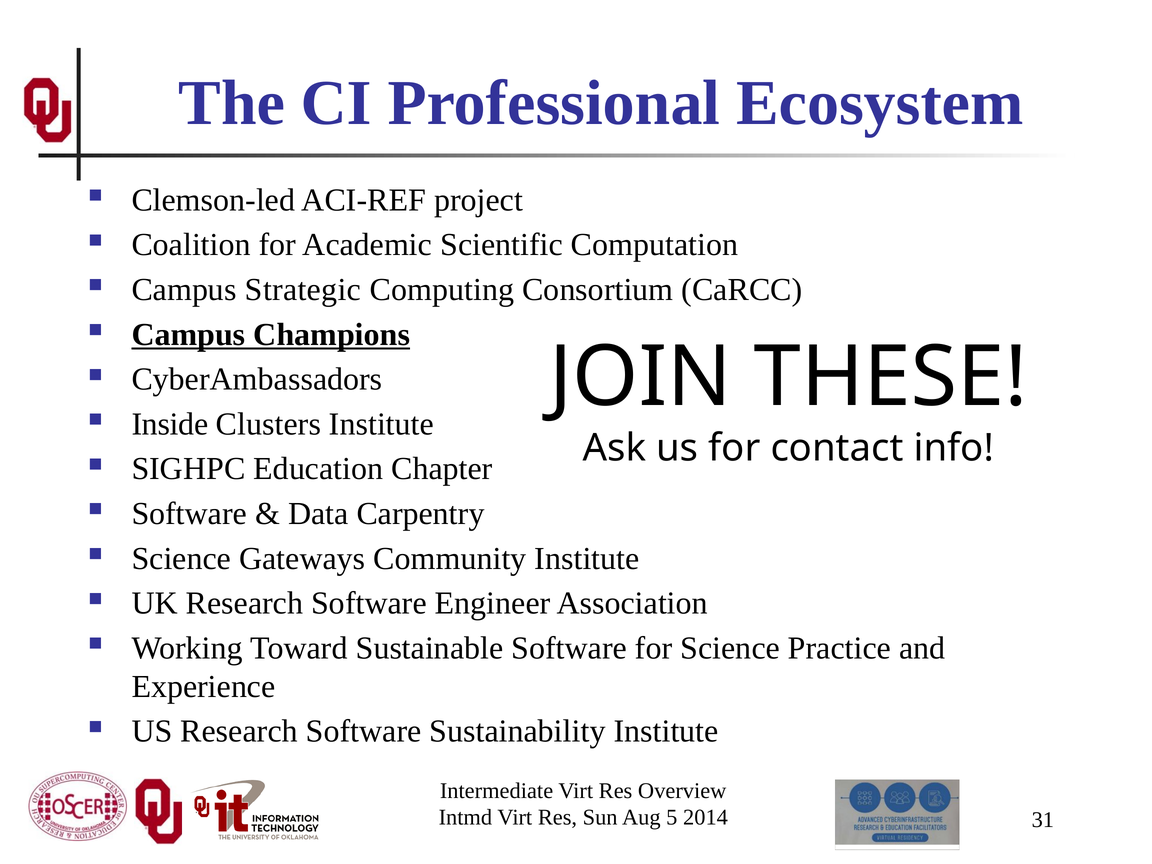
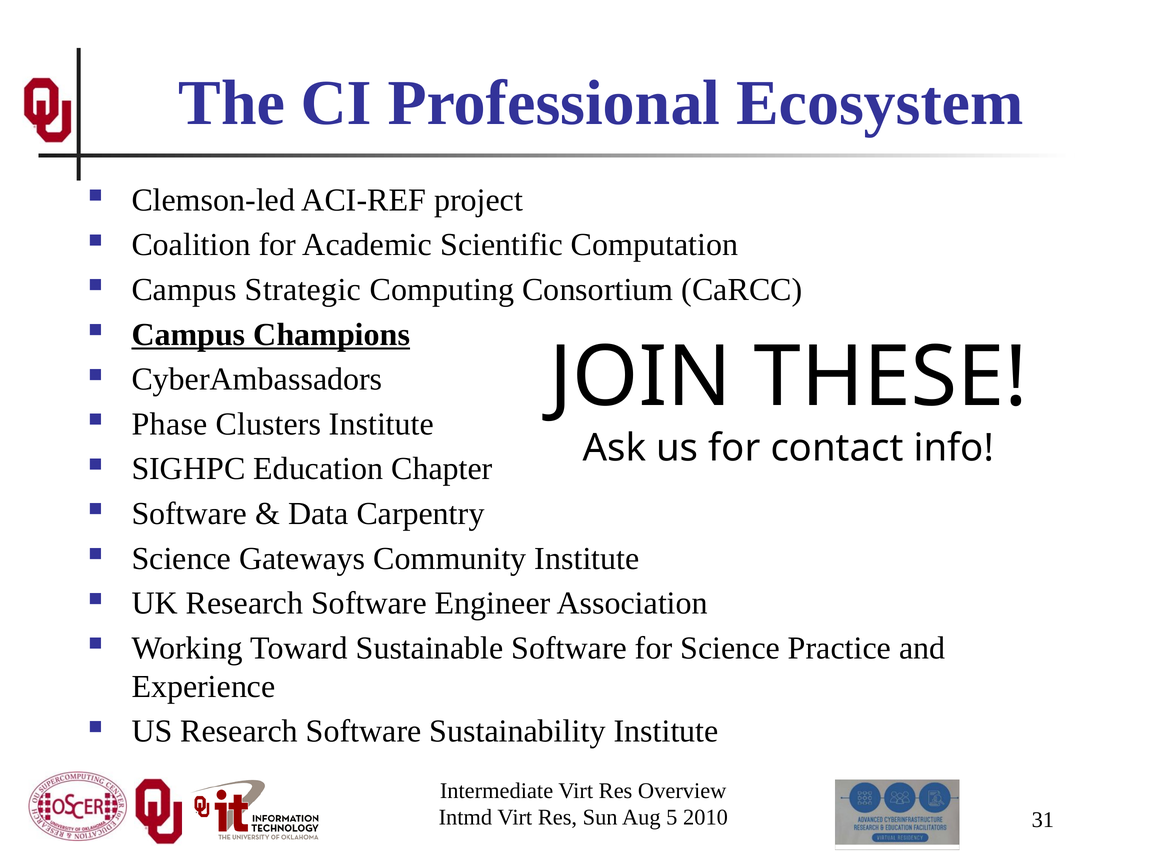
Inside: Inside -> Phase
2014: 2014 -> 2010
